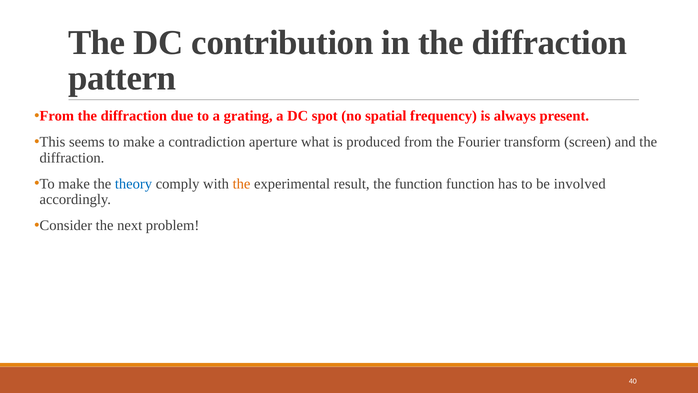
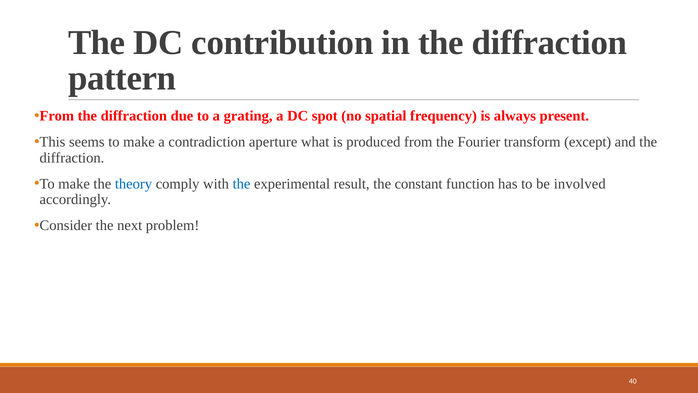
screen: screen -> except
the at (242, 184) colour: orange -> blue
the function: function -> constant
